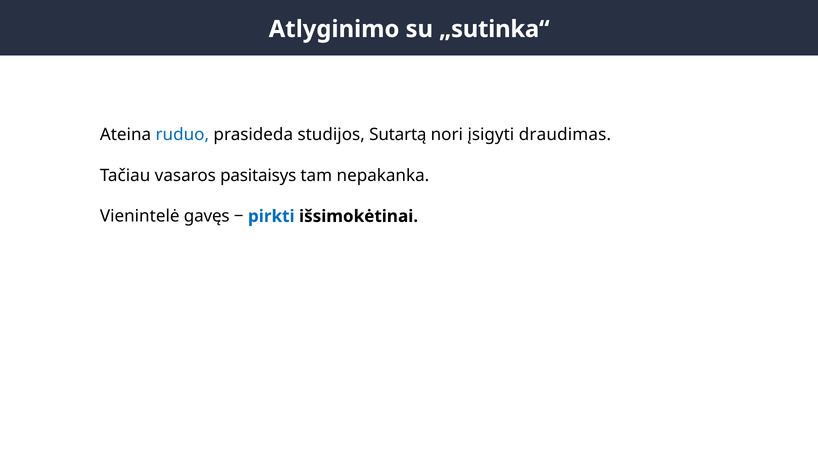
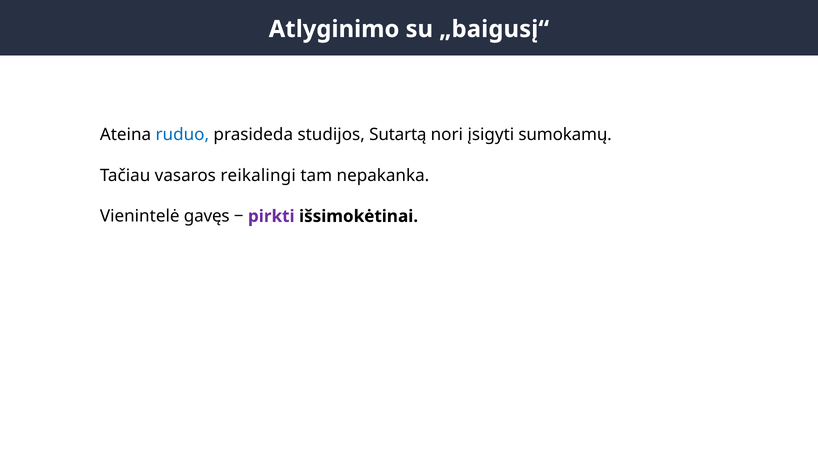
„sutinka“: „sutinka“ -> „baigusį“
draudimas: draudimas -> sumokamų
pasitaisys: pasitaisys -> reikalingi
pirkti colour: blue -> purple
